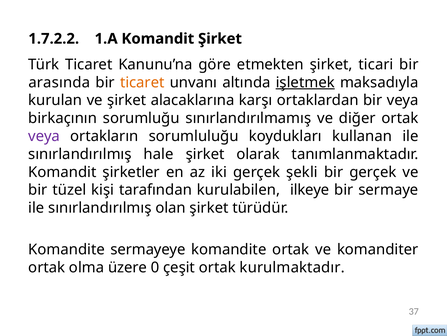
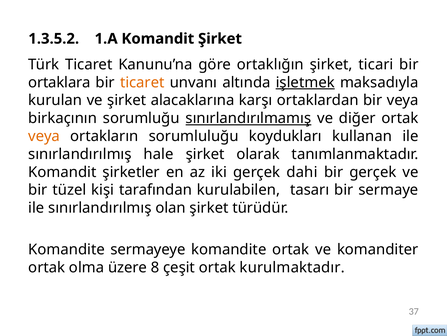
1.7.2.2: 1.7.2.2 -> 1.3.5.2
etmekten: etmekten -> ortaklığın
arasında: arasında -> ortaklara
sınırlandırılmamış underline: none -> present
veya at (44, 136) colour: purple -> orange
şekli: şekli -> dahi
ilkeye: ilkeye -> tasarı
0: 0 -> 8
